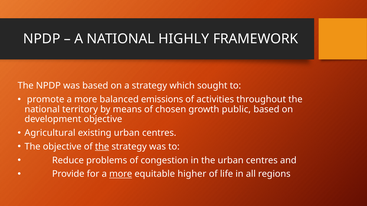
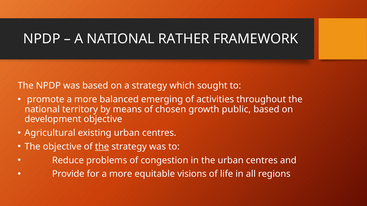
HIGHLY: HIGHLY -> RATHER
emissions: emissions -> emerging
more at (121, 174) underline: present -> none
higher: higher -> visions
